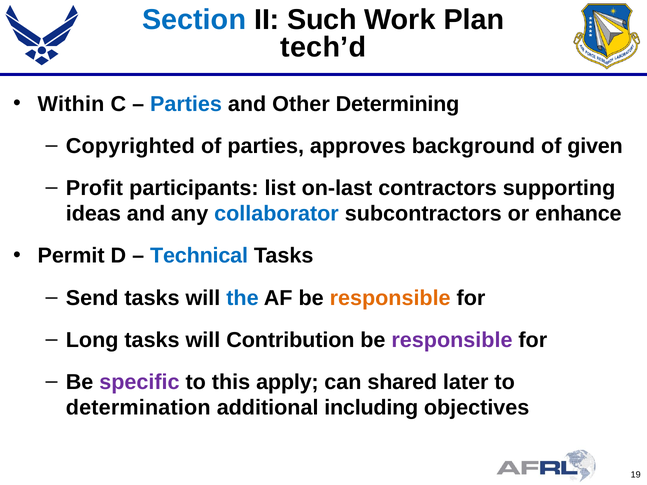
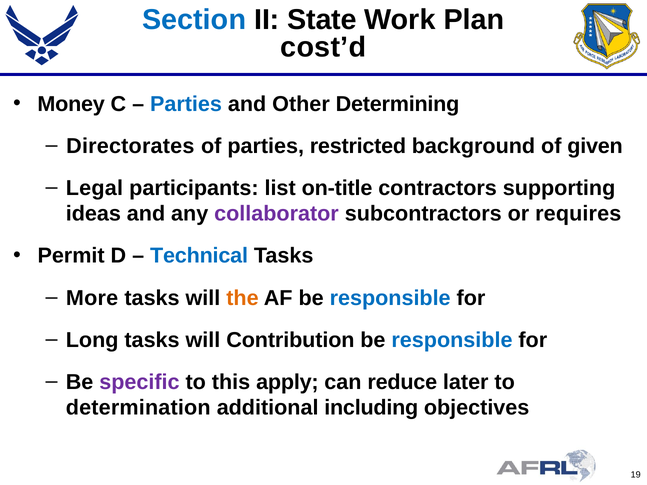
Such: Such -> State
tech’d: tech’d -> cost’d
Within: Within -> Money
Copyrighted: Copyrighted -> Directorates
approves: approves -> restricted
Profit: Profit -> Legal
on-last: on-last -> on-title
collaborator colour: blue -> purple
enhance: enhance -> requires
Send: Send -> More
the colour: blue -> orange
responsible at (390, 298) colour: orange -> blue
responsible at (452, 340) colour: purple -> blue
shared: shared -> reduce
